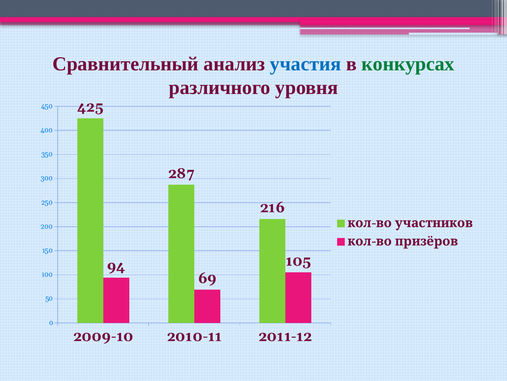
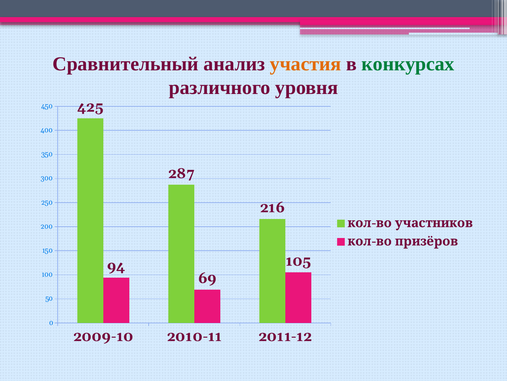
участия colour: blue -> orange
